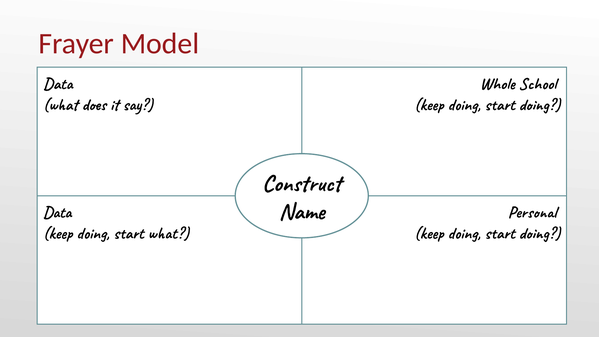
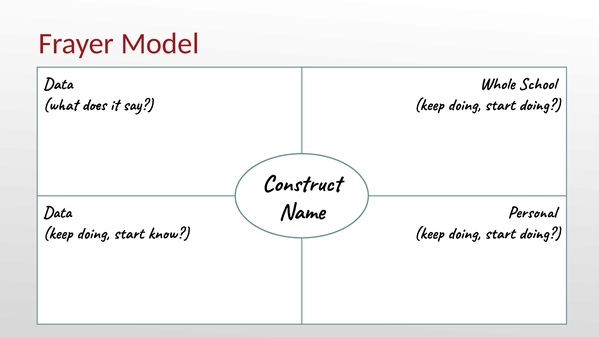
start what: what -> know
